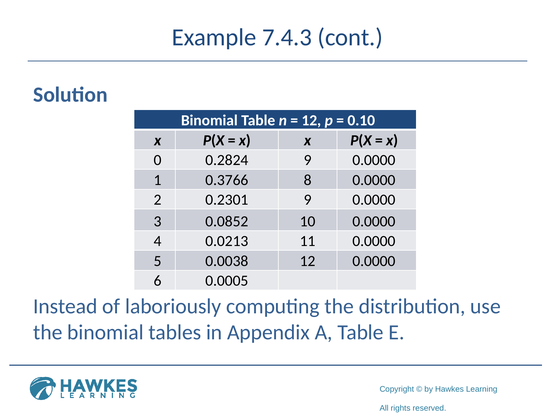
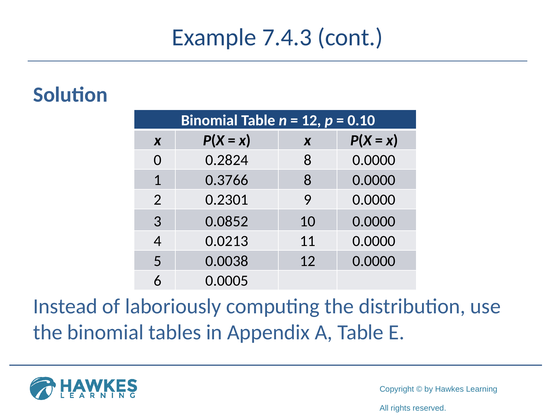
0.2824 9: 9 -> 8
